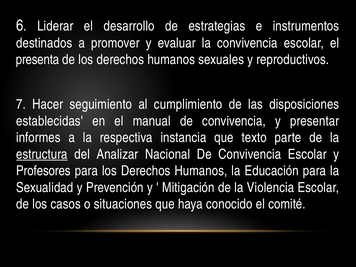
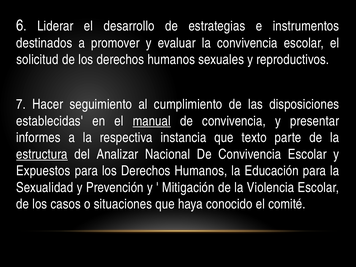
presenta: presenta -> solicitud
manual underline: none -> present
Profesores: Profesores -> Expuestos
